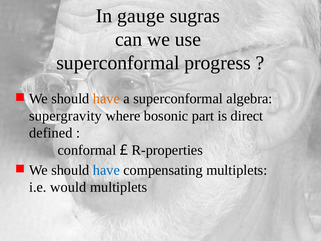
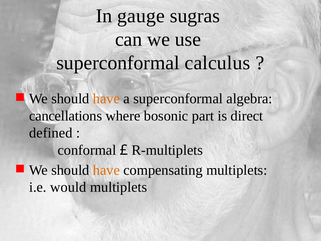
progress: progress -> calculus
supergravity: supergravity -> cancellations
R-properties: R-properties -> R-multiplets
have at (106, 170) colour: blue -> orange
